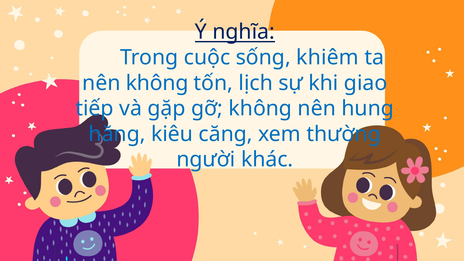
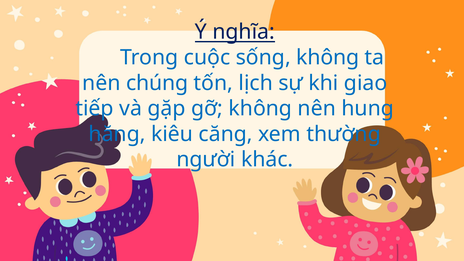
sống khiêm: khiêm -> không
nên không: không -> chúng
